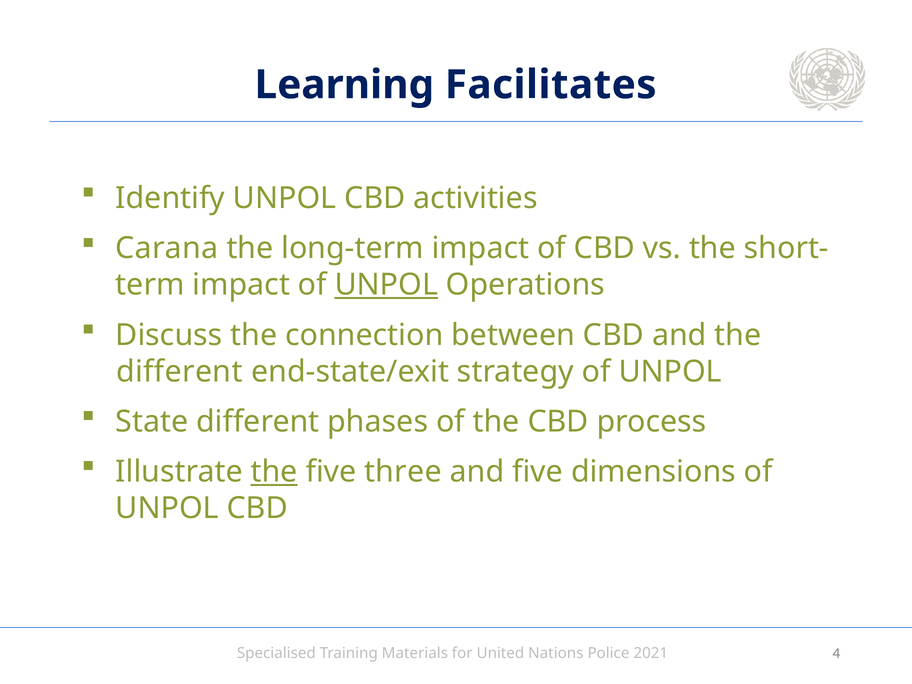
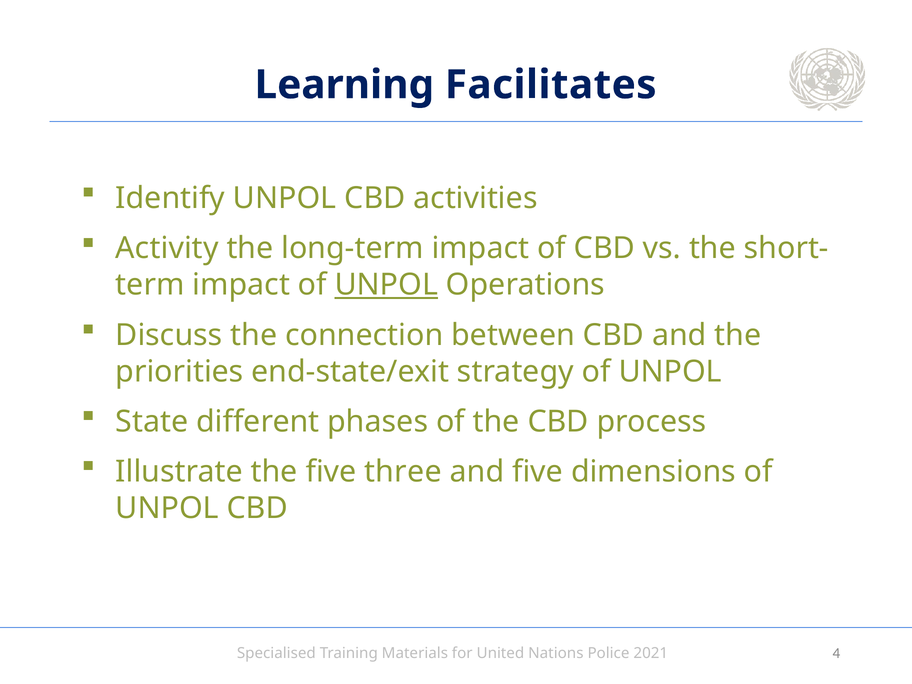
Carana: Carana -> Activity
different at (179, 372): different -> priorities
the at (274, 472) underline: present -> none
